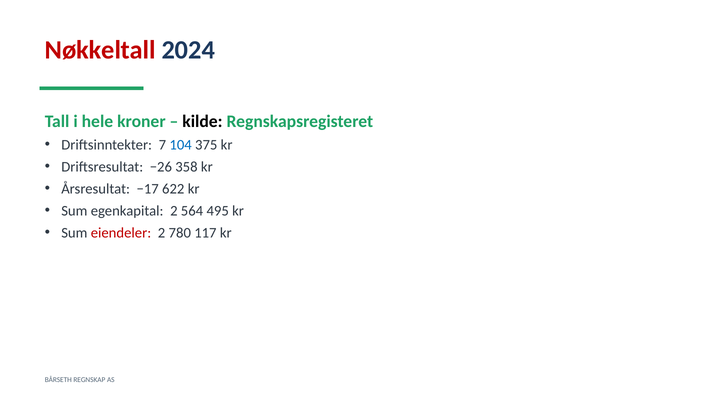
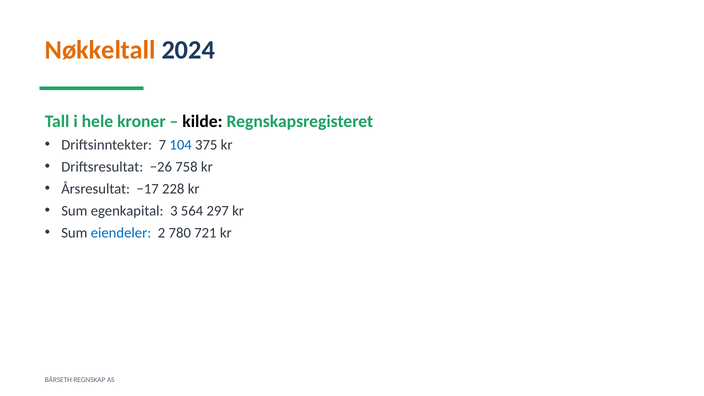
Nøkkeltall colour: red -> orange
358: 358 -> 758
622: 622 -> 228
egenkapital 2: 2 -> 3
495: 495 -> 297
eiendeler colour: red -> blue
117: 117 -> 721
